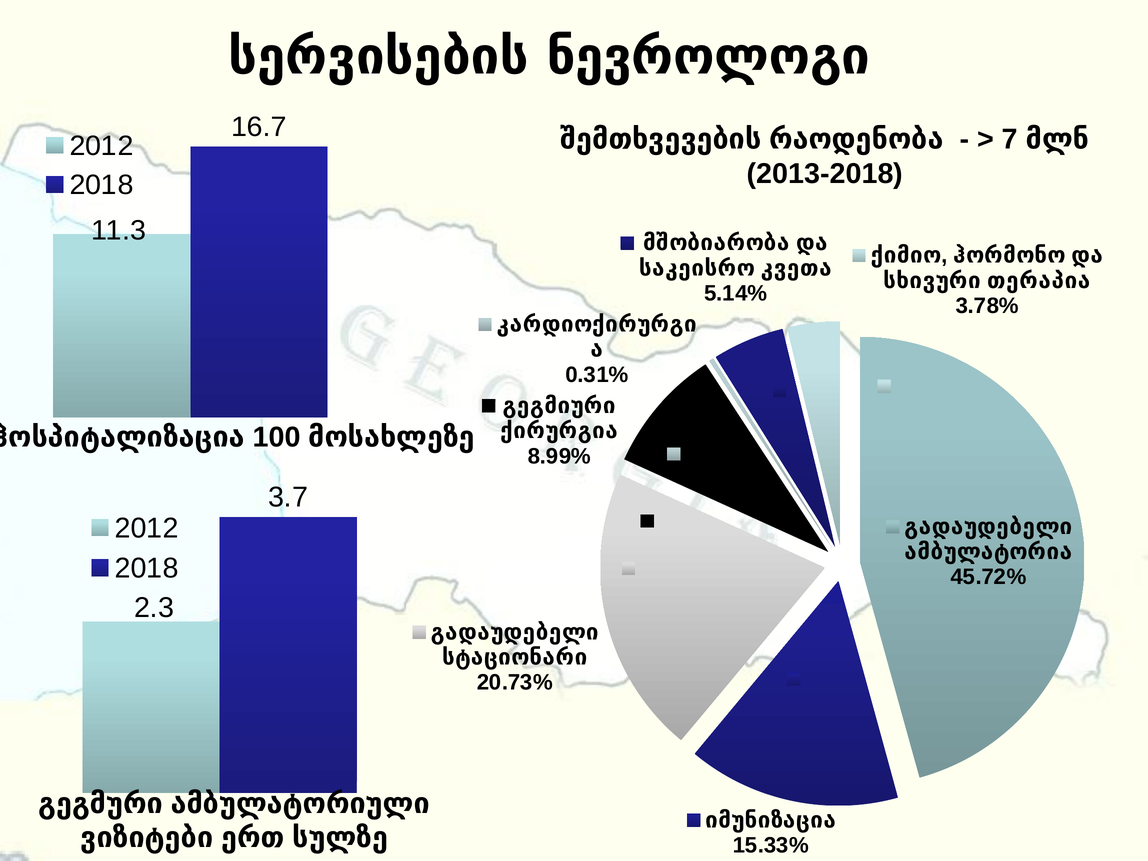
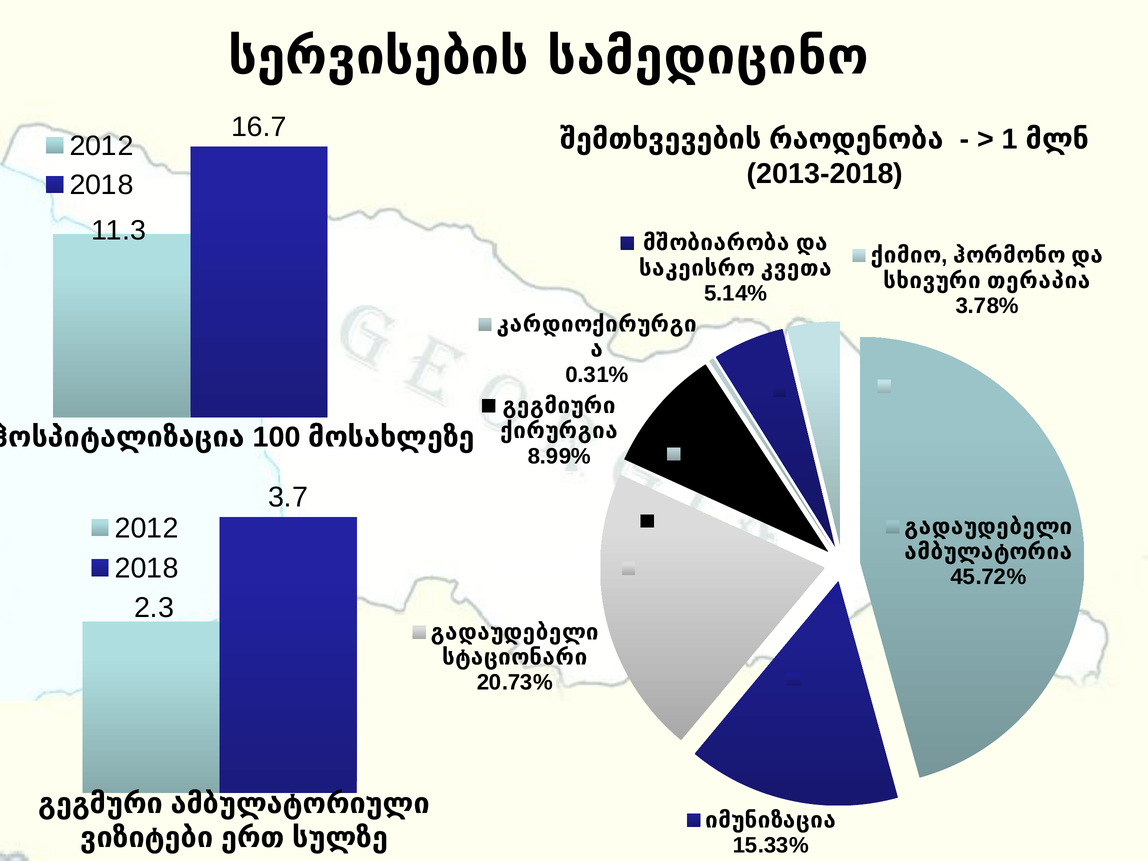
ნევროლოგი: ნევროლოგი -> სამედიცინო
7: 7 -> 1
